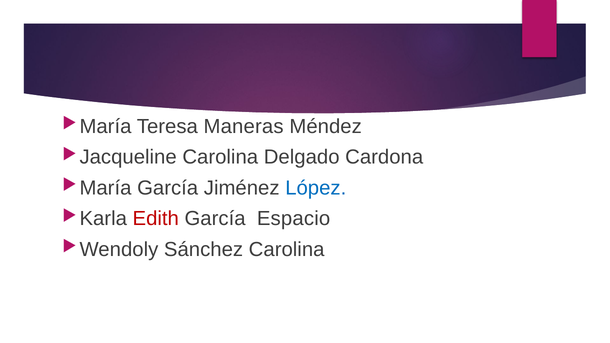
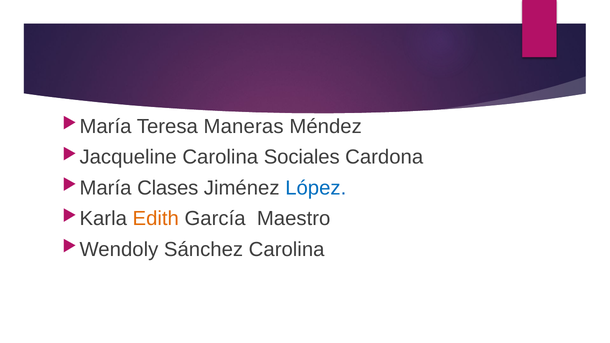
Delgado: Delgado -> Sociales
García at (168, 188): García -> Clases
Edith colour: red -> orange
Espacio: Espacio -> Maestro
